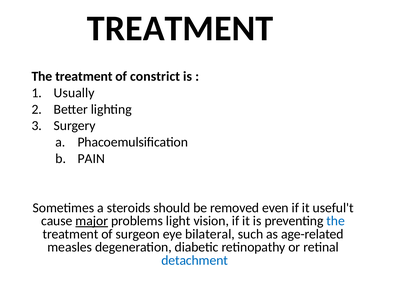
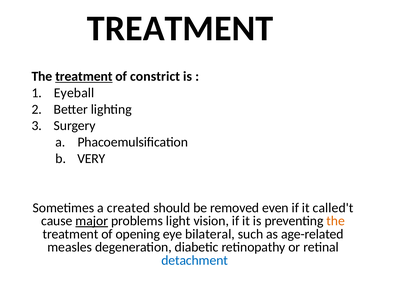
treatment at (84, 76) underline: none -> present
Usually: Usually -> Eyeball
PAIN: PAIN -> VERY
steroids: steroids -> created
useful't: useful't -> called't
the at (336, 220) colour: blue -> orange
surgeon: surgeon -> opening
